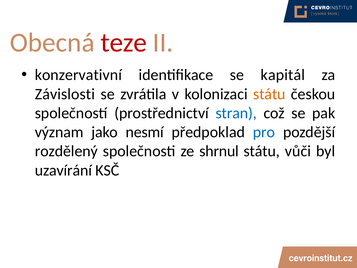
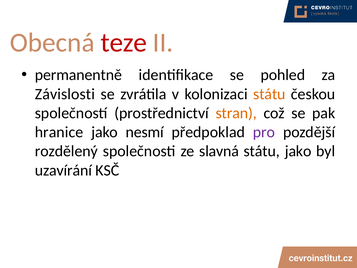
konzervativní: konzervativní -> permanentně
kapitál: kapitál -> pohled
stran colour: blue -> orange
význam: význam -> hranice
pro colour: blue -> purple
shrnul: shrnul -> slavná
státu vůči: vůči -> jako
